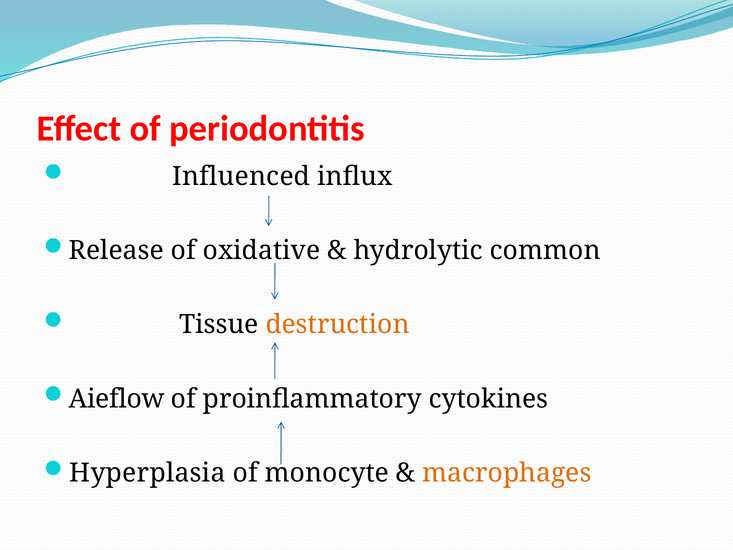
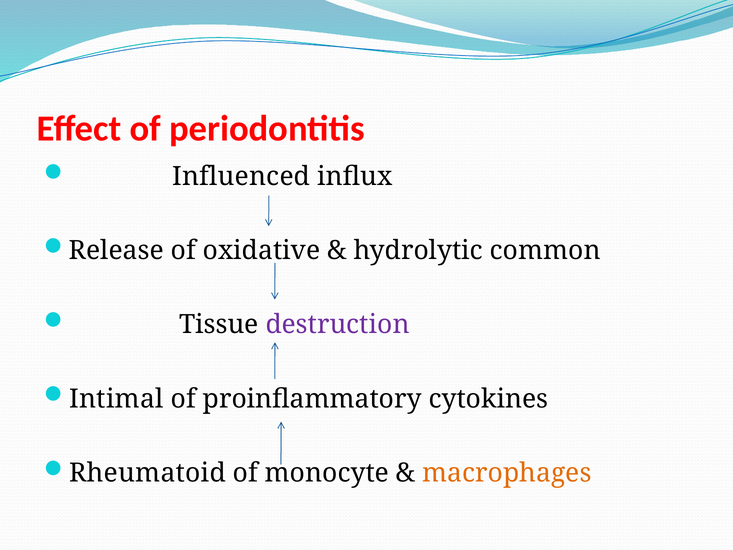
destruction colour: orange -> purple
Aieflow: Aieflow -> Intimal
Hyperplasia: Hyperplasia -> Rheumatoid
